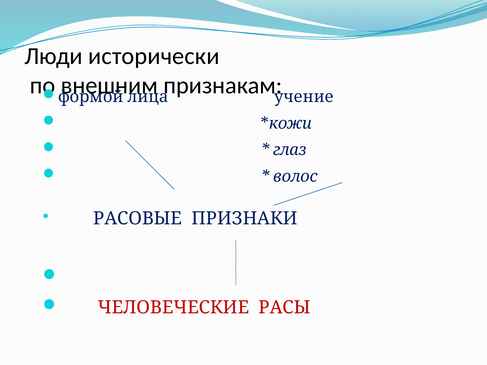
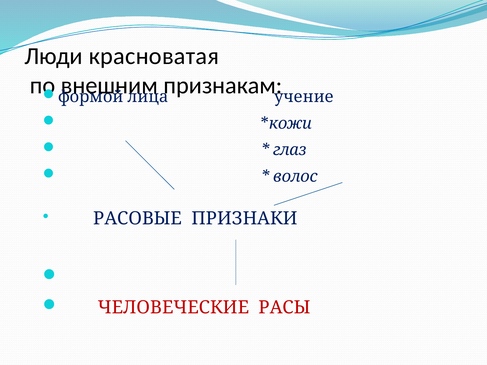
исторически: исторически -> красноватая
